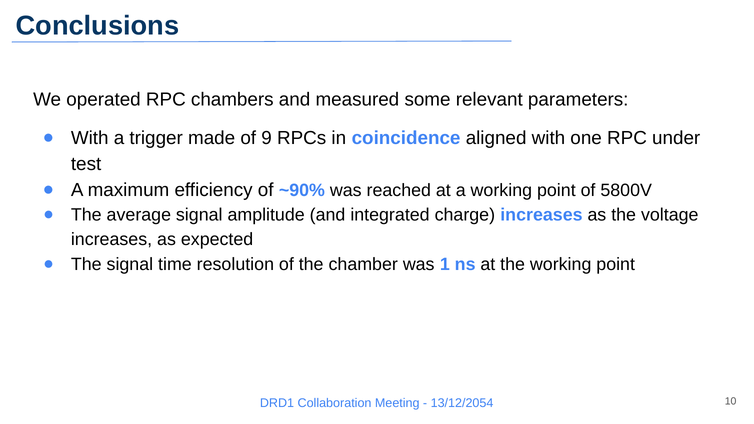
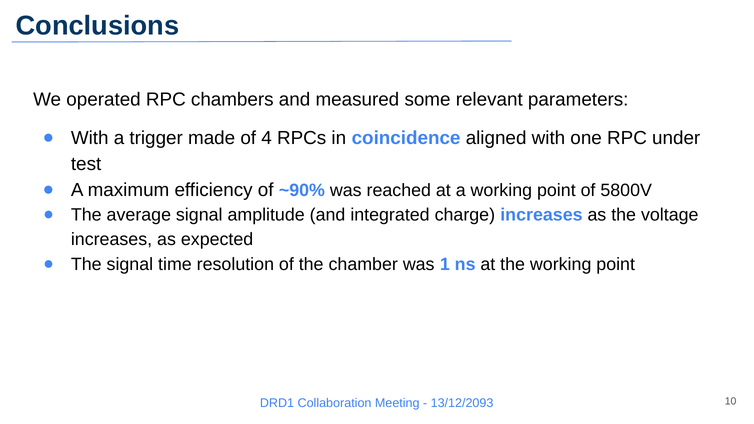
9: 9 -> 4
13/12/2054: 13/12/2054 -> 13/12/2093
